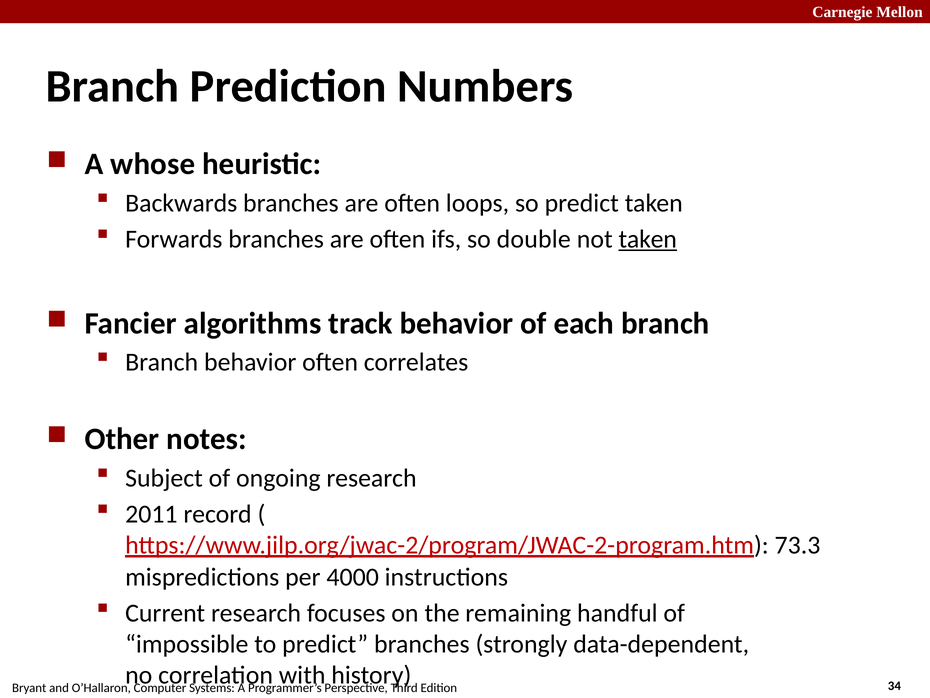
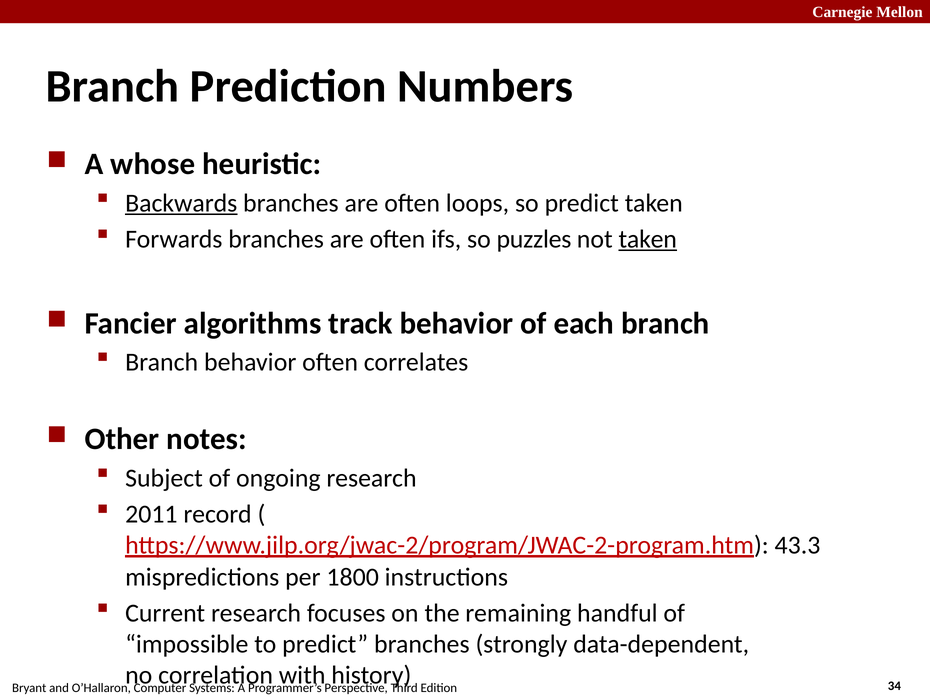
Backwards underline: none -> present
double: double -> puzzles
73.3: 73.3 -> 43.3
4000: 4000 -> 1800
